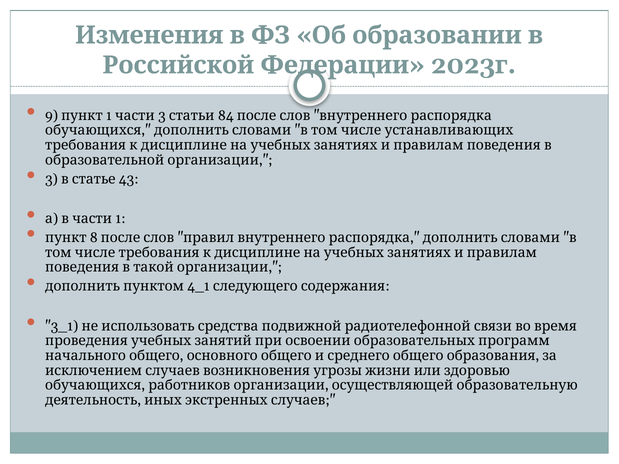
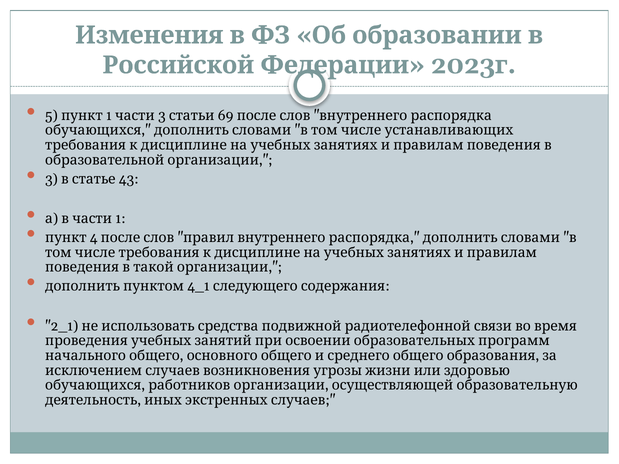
9: 9 -> 5
84: 84 -> 69
8: 8 -> 4
3_1: 3_1 -> 2_1
